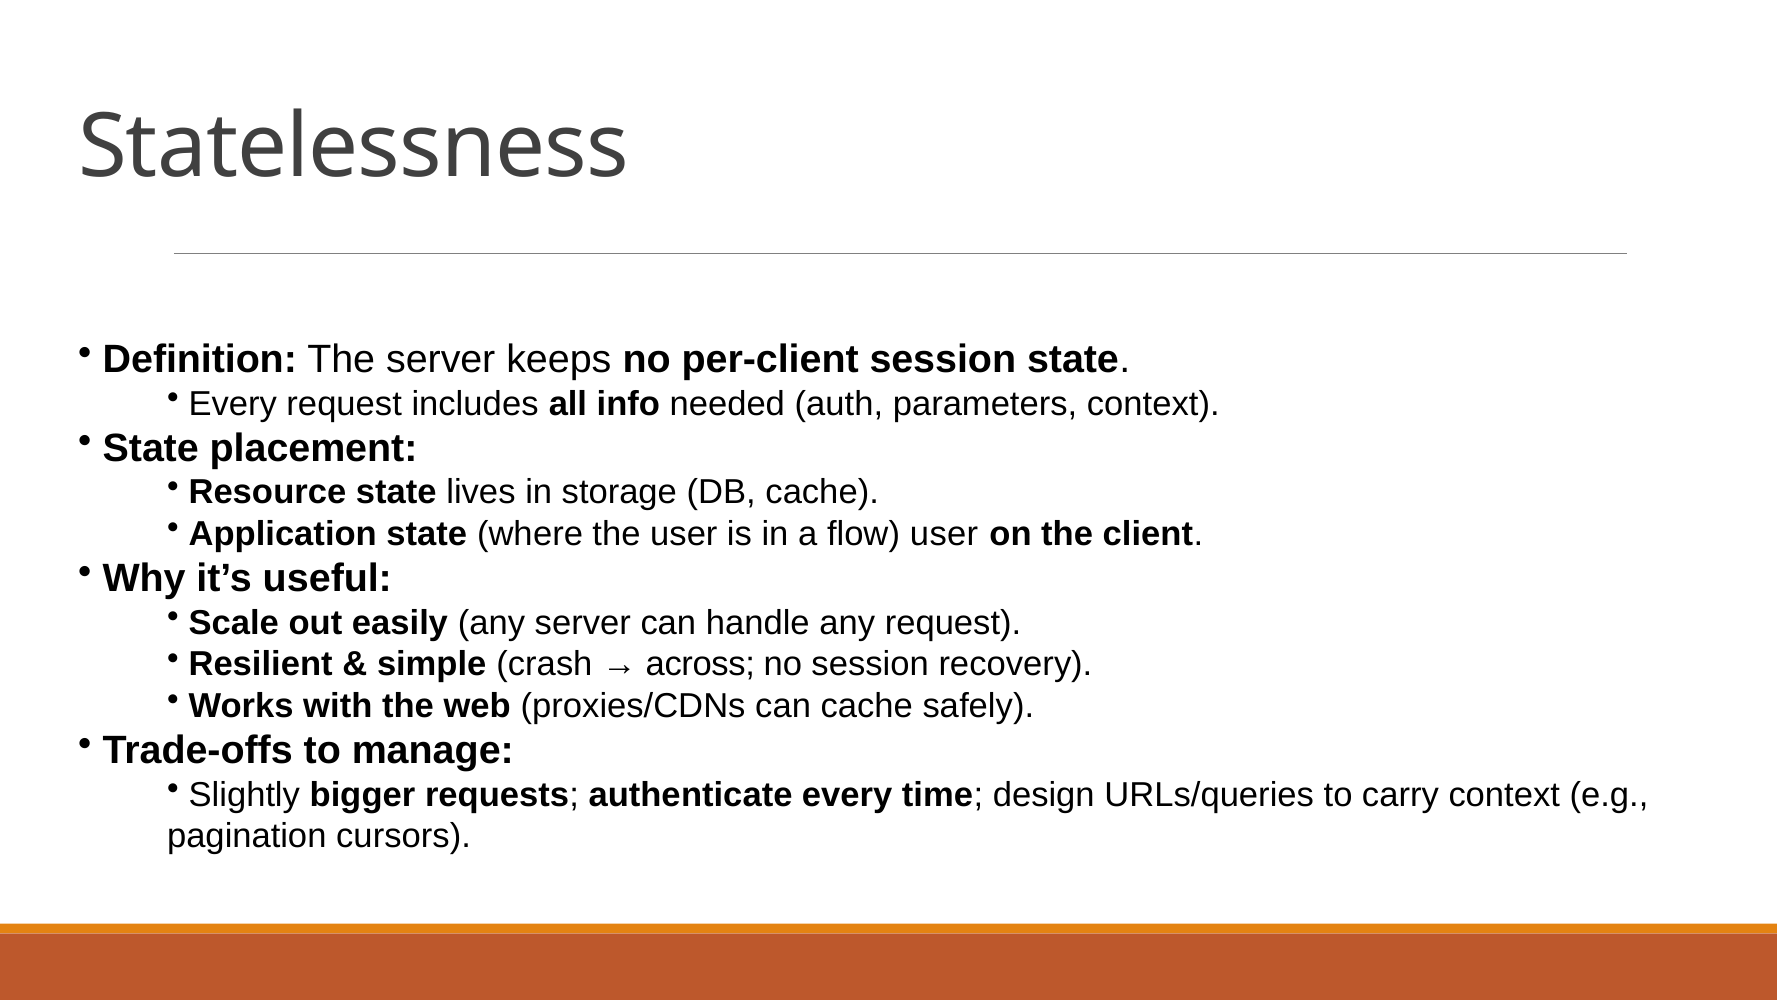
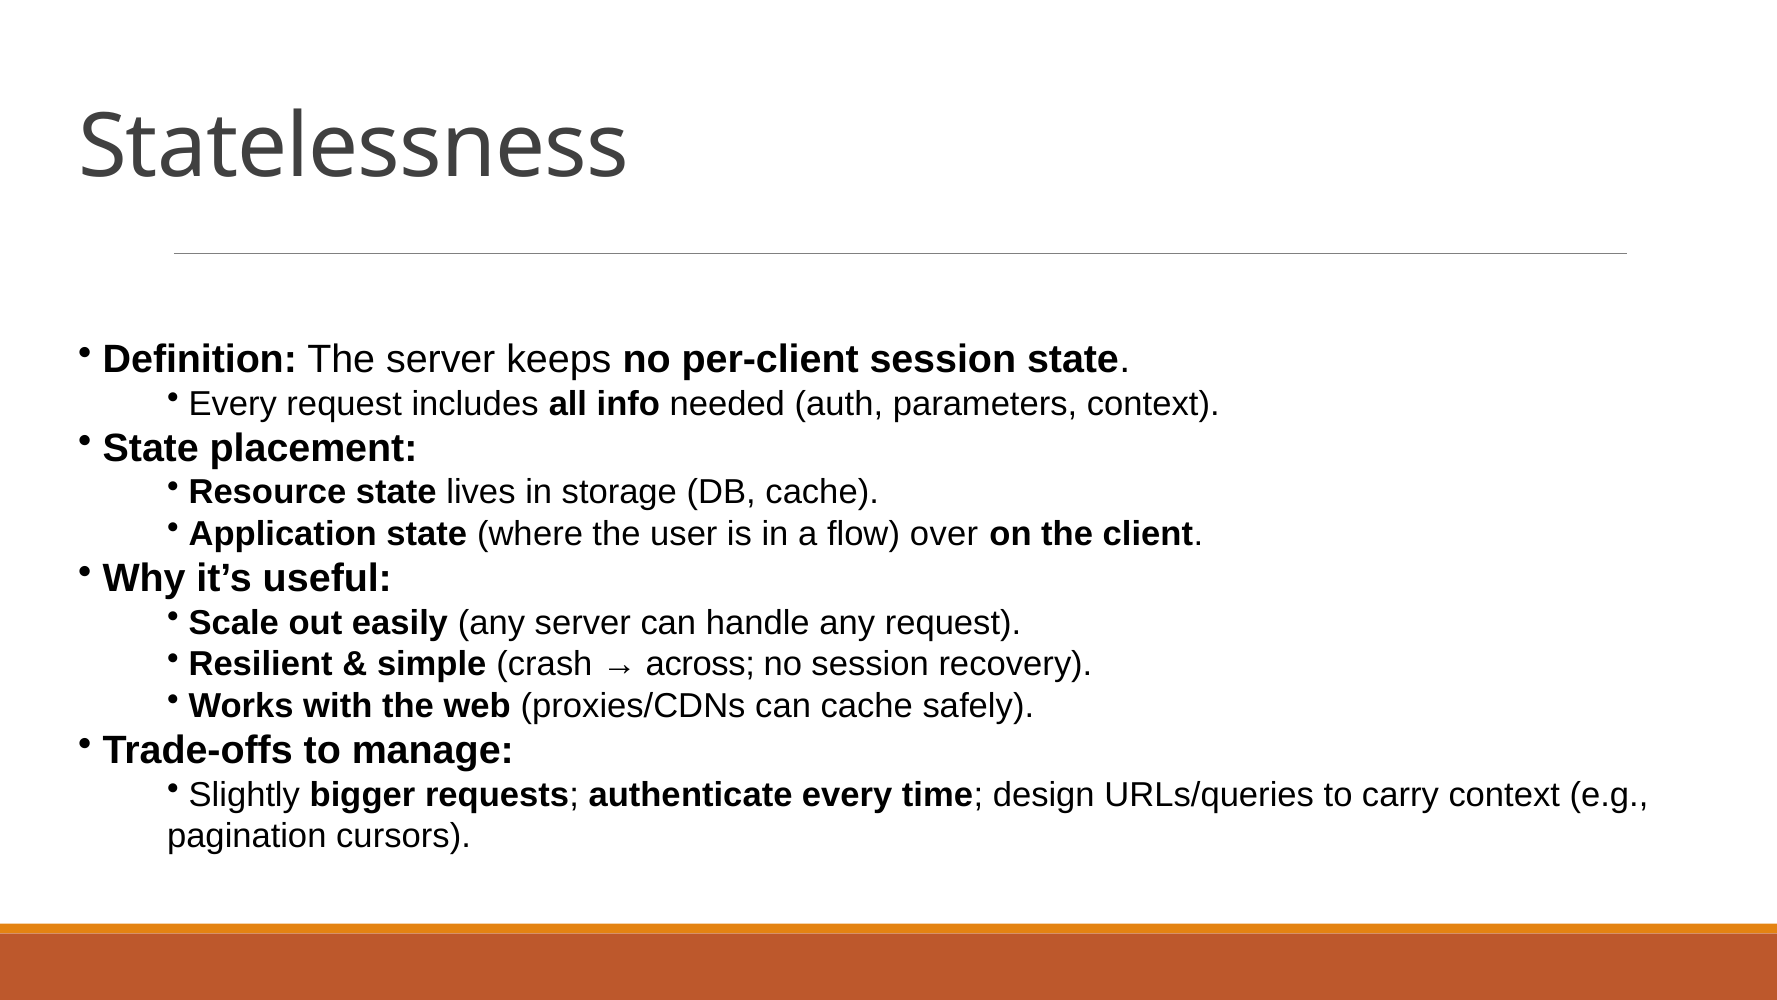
flow user: user -> over
